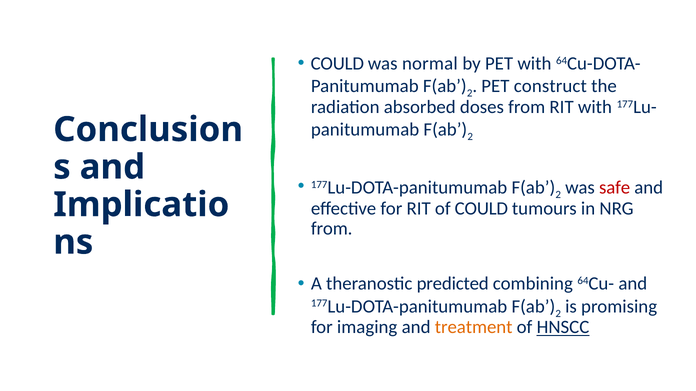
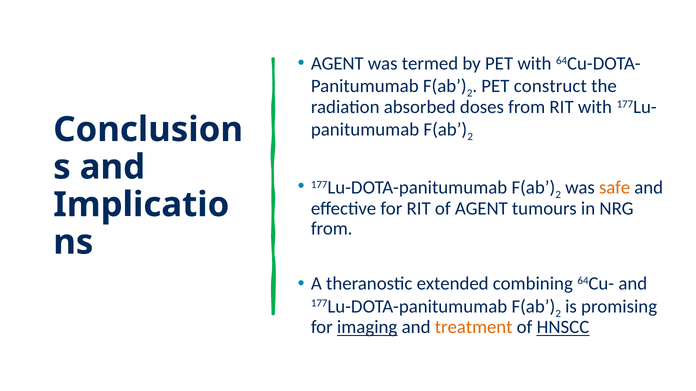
COULD at (337, 64): COULD -> AGENT
normal: normal -> termed
safe colour: red -> orange
of COULD: COULD -> AGENT
predicted: predicted -> extended
imaging underline: none -> present
